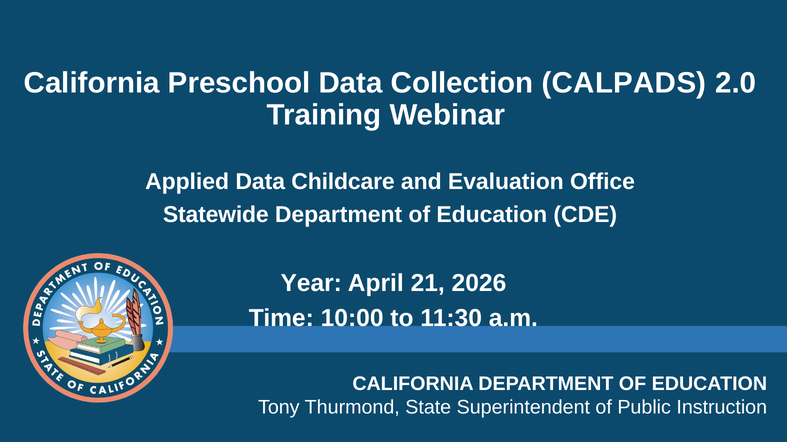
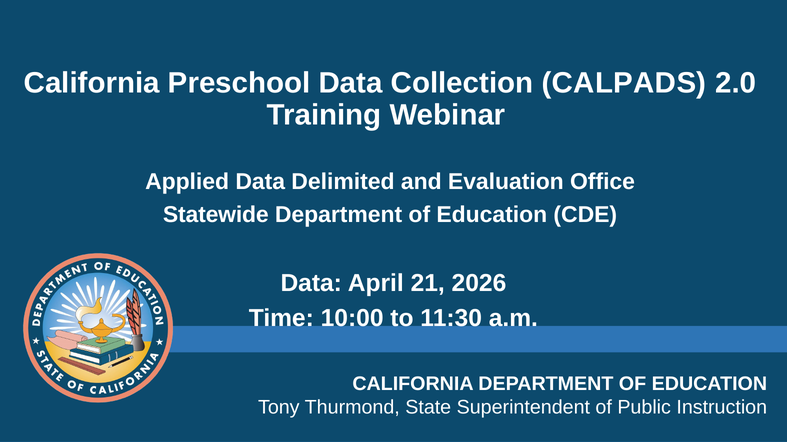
Childcare: Childcare -> Delimited
Year at (311, 284): Year -> Data
